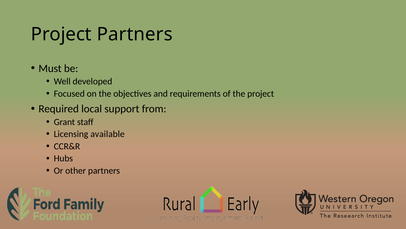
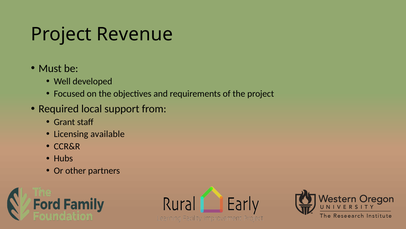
Project Partners: Partners -> Revenue
